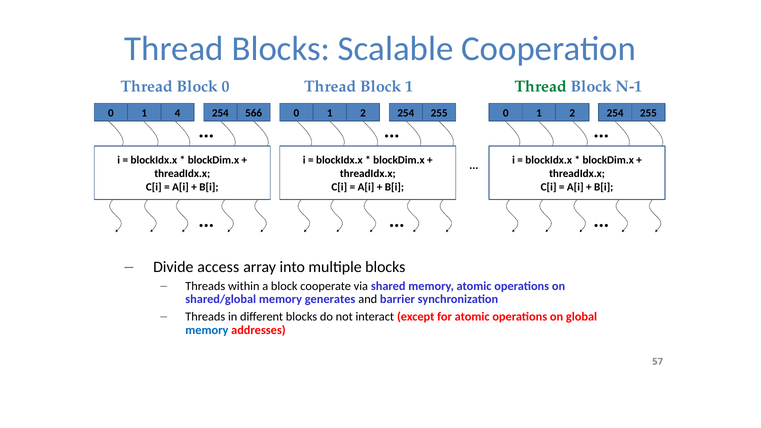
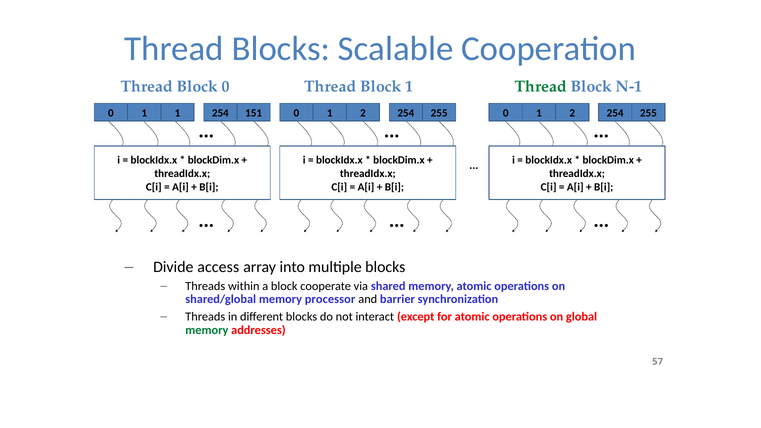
1 4: 4 -> 1
566: 566 -> 151
generates: generates -> processor
memory at (207, 330) colour: blue -> green
